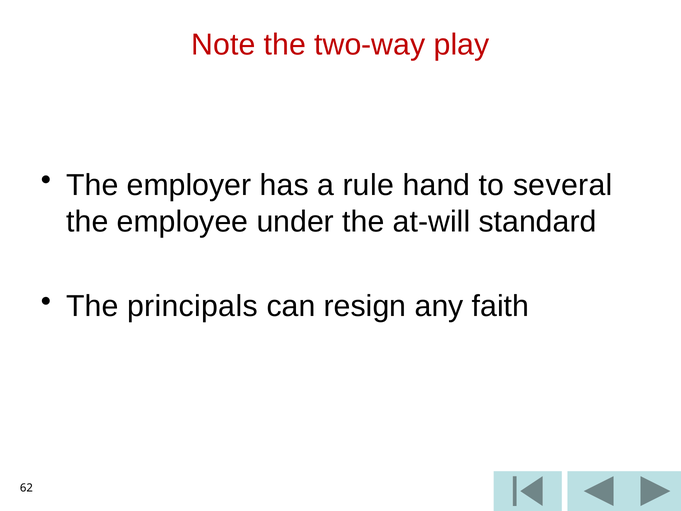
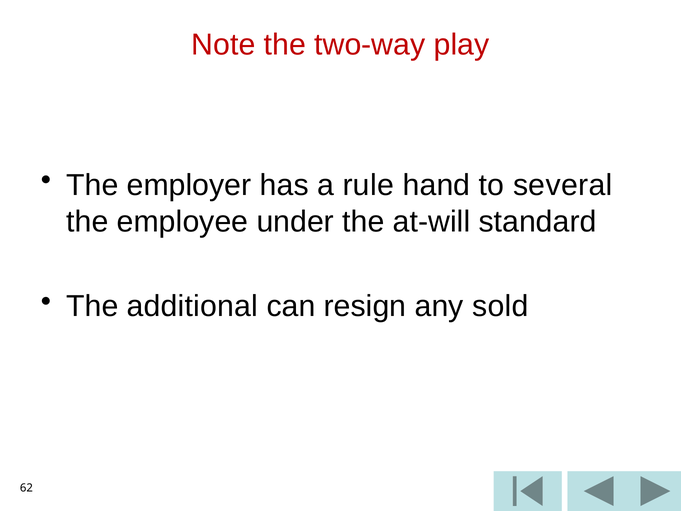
principals: principals -> additional
faith: faith -> sold
